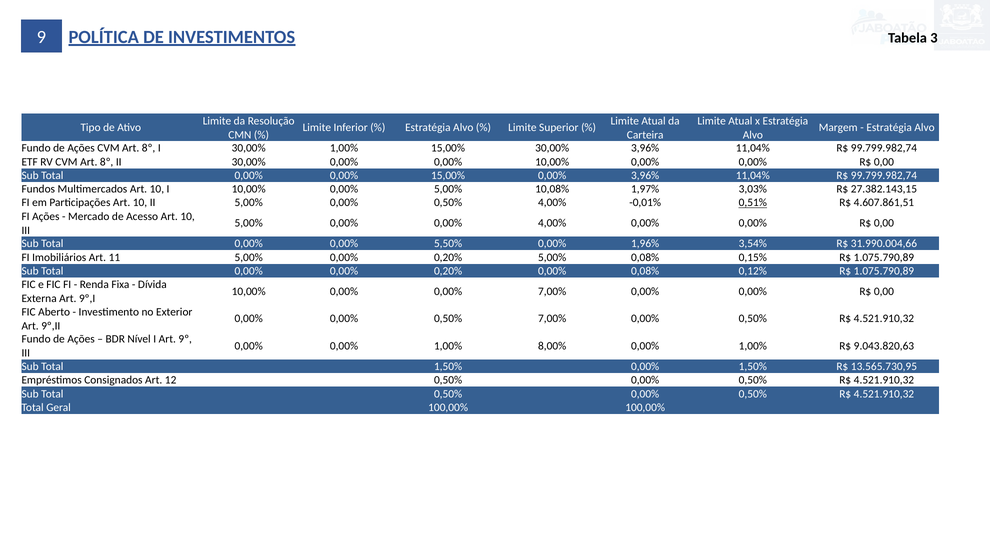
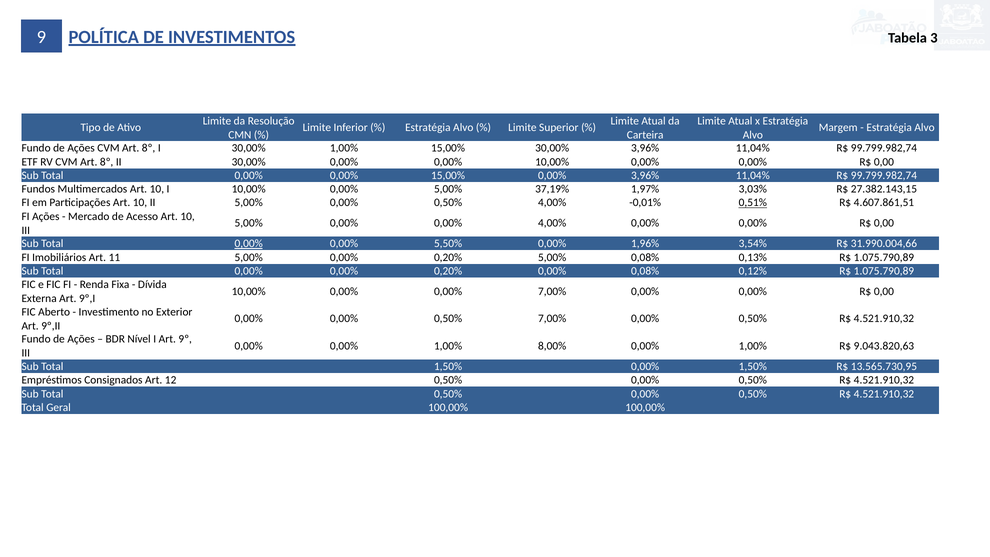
10,08%: 10,08% -> 37,19%
0,00% at (249, 244) underline: none -> present
0,15%: 0,15% -> 0,13%
